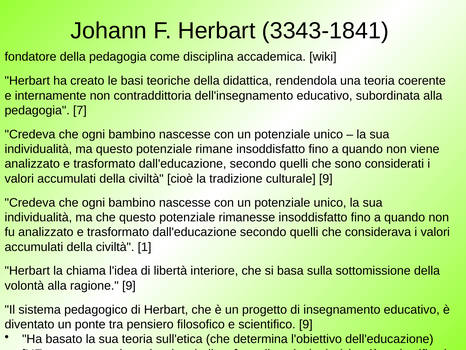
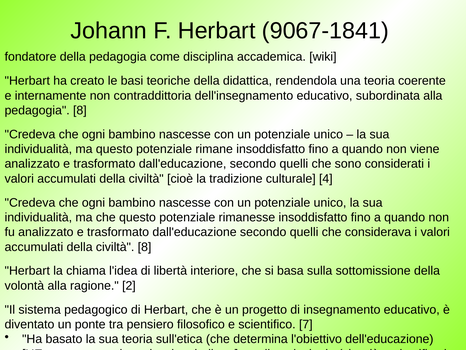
3343-1841: 3343-1841 -> 9067-1841
pedagogia 7: 7 -> 8
culturale 9: 9 -> 4
civiltà 1: 1 -> 8
ragione 9: 9 -> 2
scientifico 9: 9 -> 7
